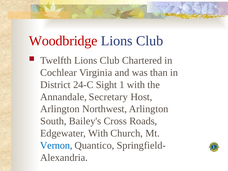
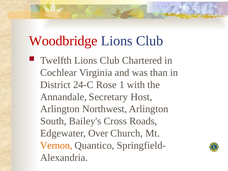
Sight: Sight -> Rose
Edgewater With: With -> Over
Vernon colour: blue -> orange
